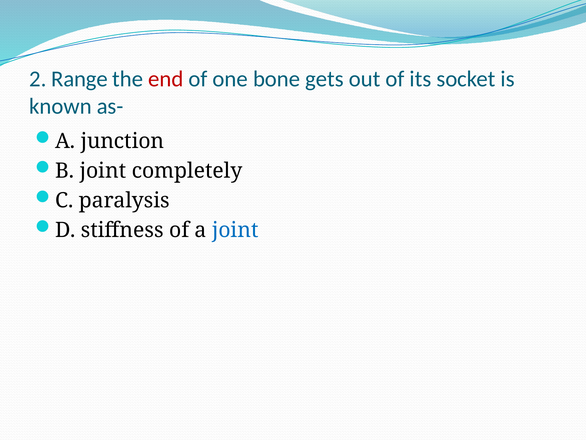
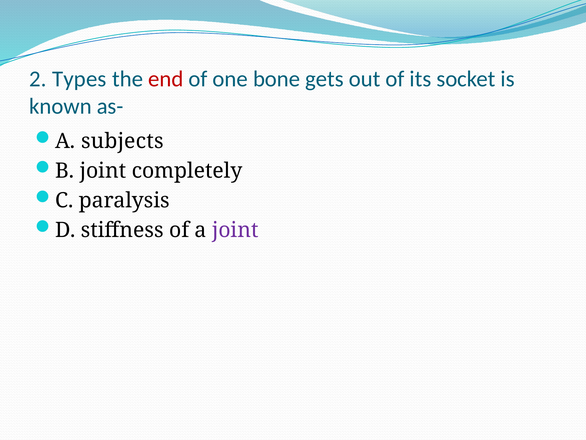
Range: Range -> Types
junction: junction -> subjects
joint at (235, 230) colour: blue -> purple
